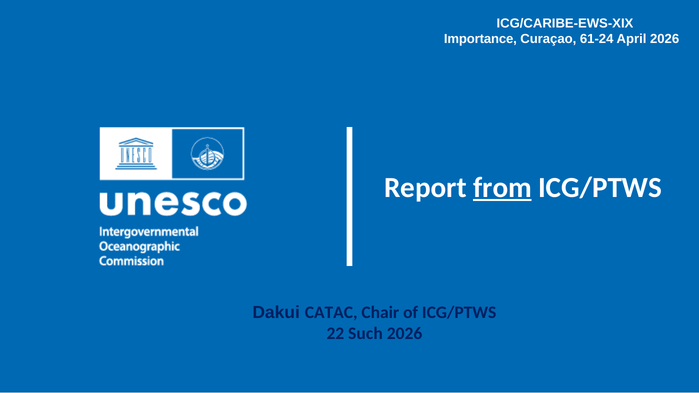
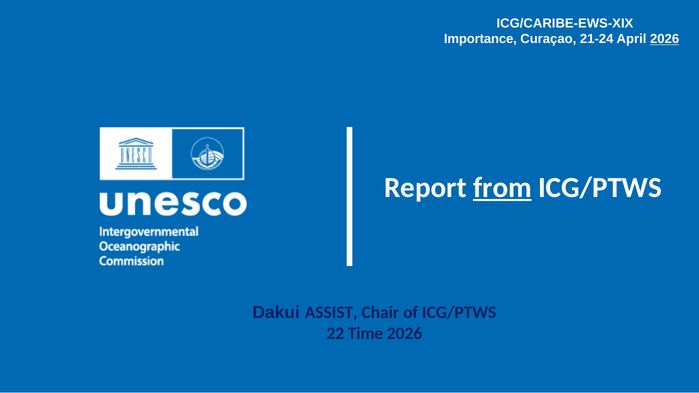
61-24: 61-24 -> 21-24
2026 at (665, 39) underline: none -> present
CATAC: CATAC -> ASSIST
Such: Such -> Time
